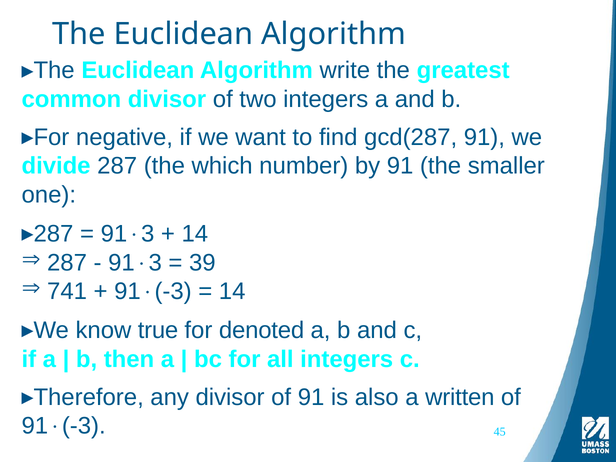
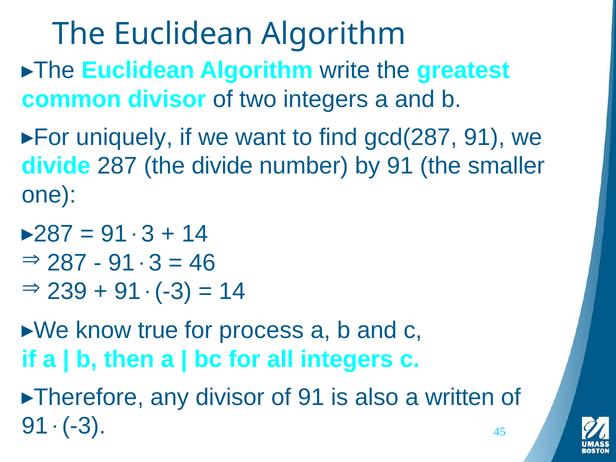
negative: negative -> uniquely
the which: which -> divide
39: 39 -> 46
741: 741 -> 239
denoted: denoted -> process
